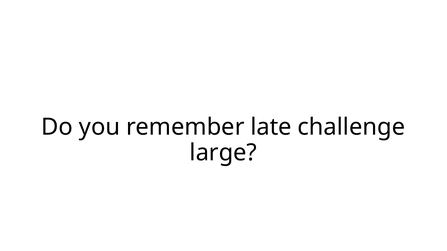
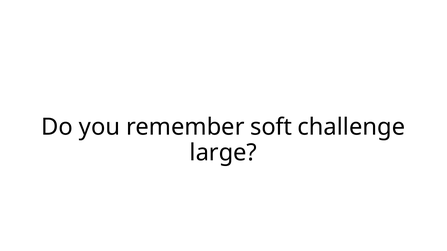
late: late -> soft
